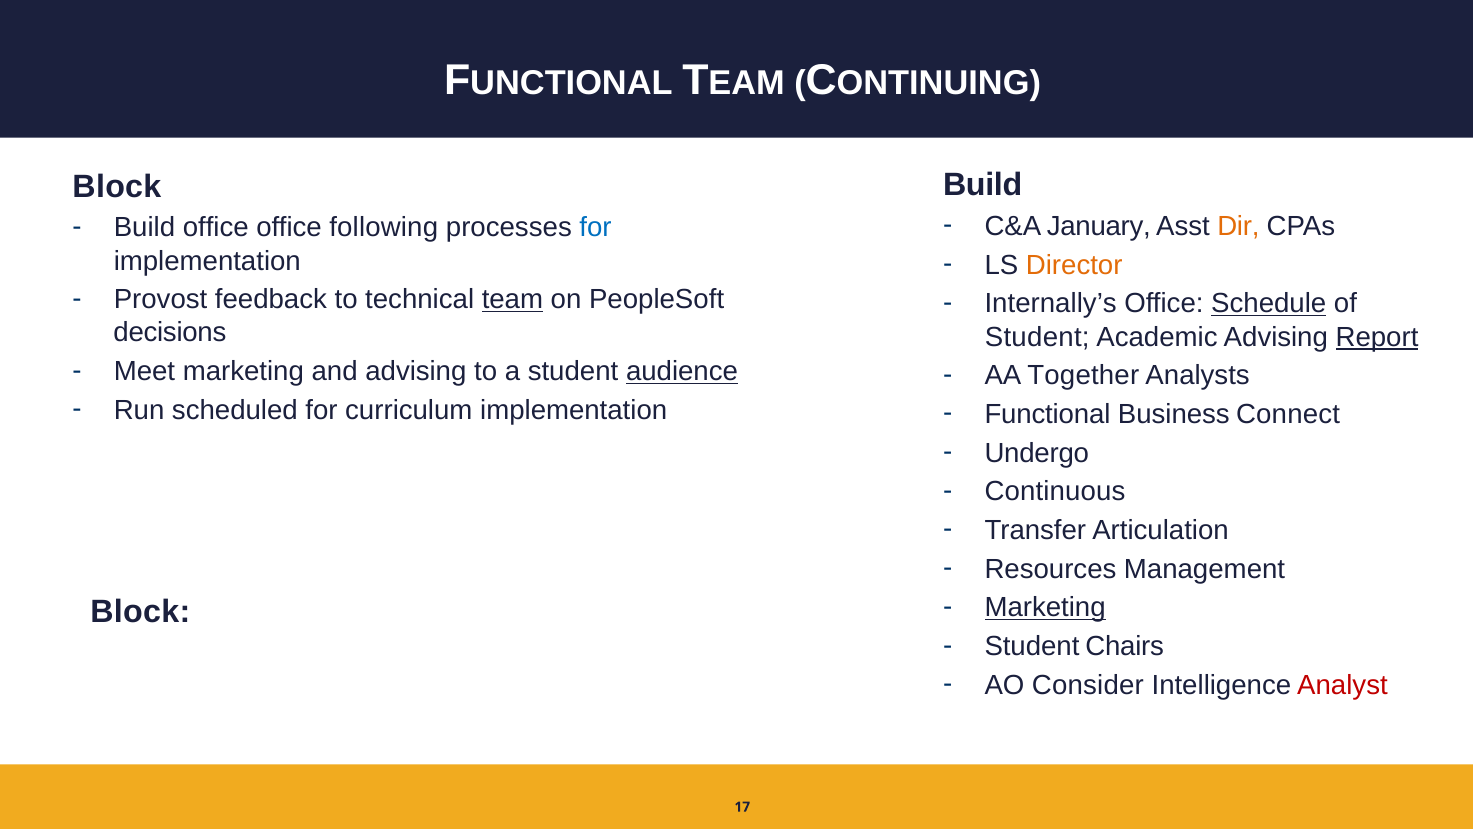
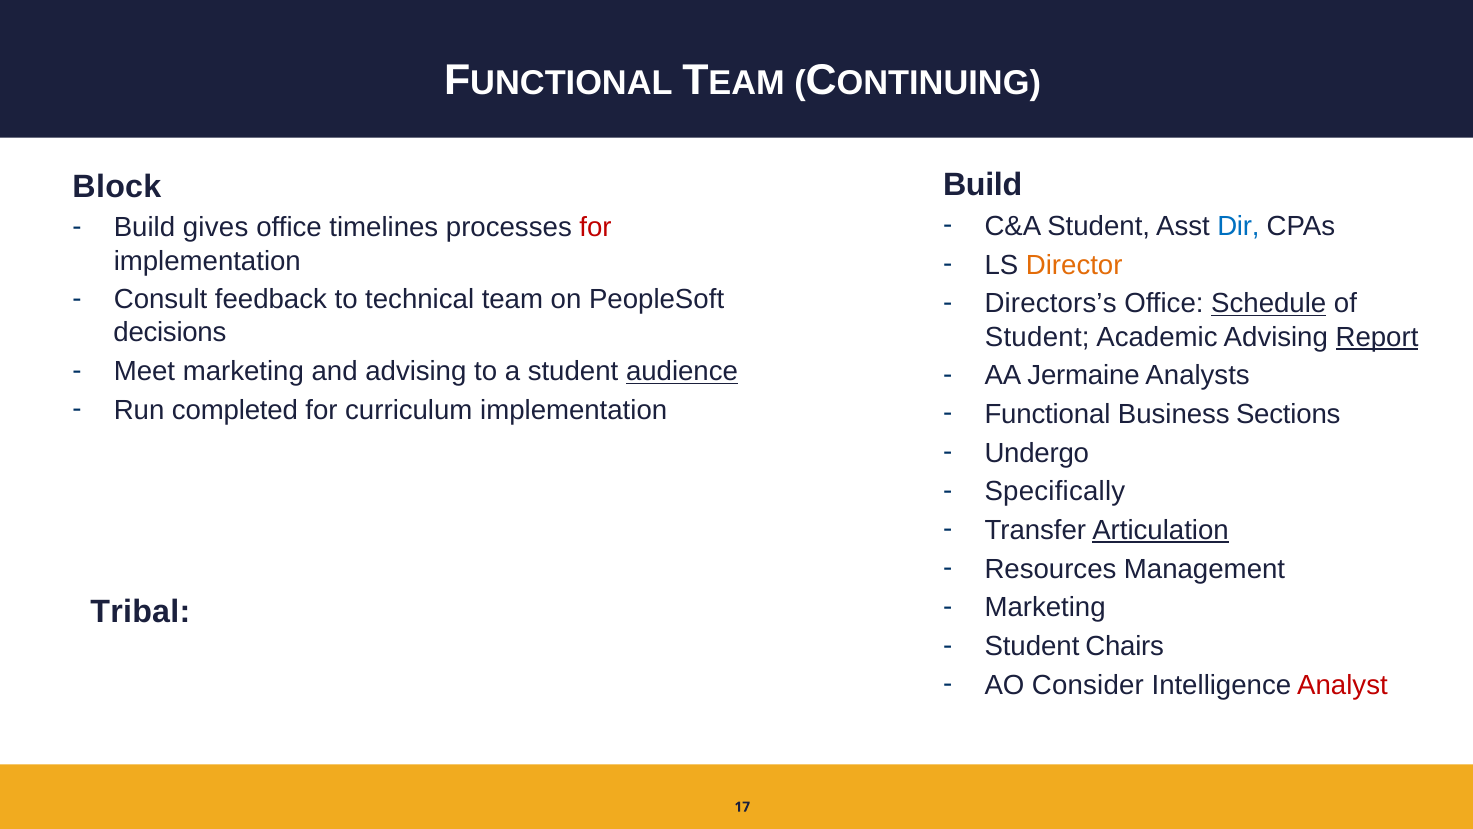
C&A January: January -> Student
Dir colour: orange -> blue
Build office: office -> gives
following: following -> timelines
for at (595, 228) colour: blue -> red
Provost: Provost -> Consult
team underline: present -> none
Internally’s: Internally’s -> Directors’s
Together: Together -> Jermaine
scheduled: scheduled -> completed
Connect: Connect -> Sections
Continuous: Continuous -> Specifically
Articulation underline: none -> present
Marketing at (1045, 607) underline: present -> none
Block at (140, 612): Block -> Tribal
